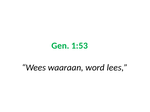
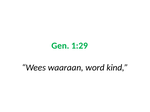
1:53: 1:53 -> 1:29
lees: lees -> kind
